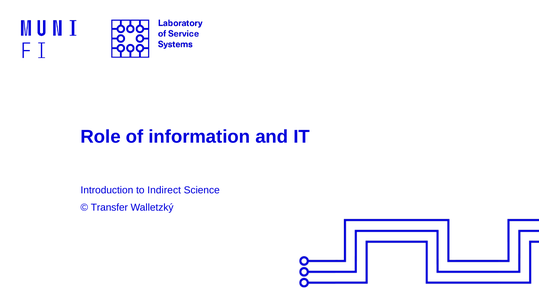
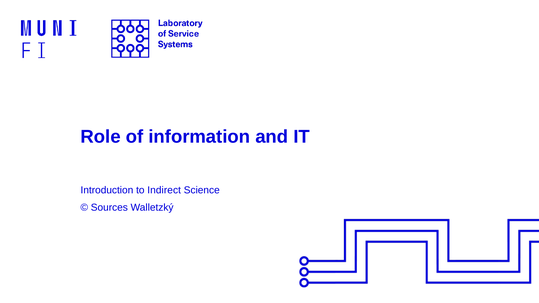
Transfer: Transfer -> Sources
